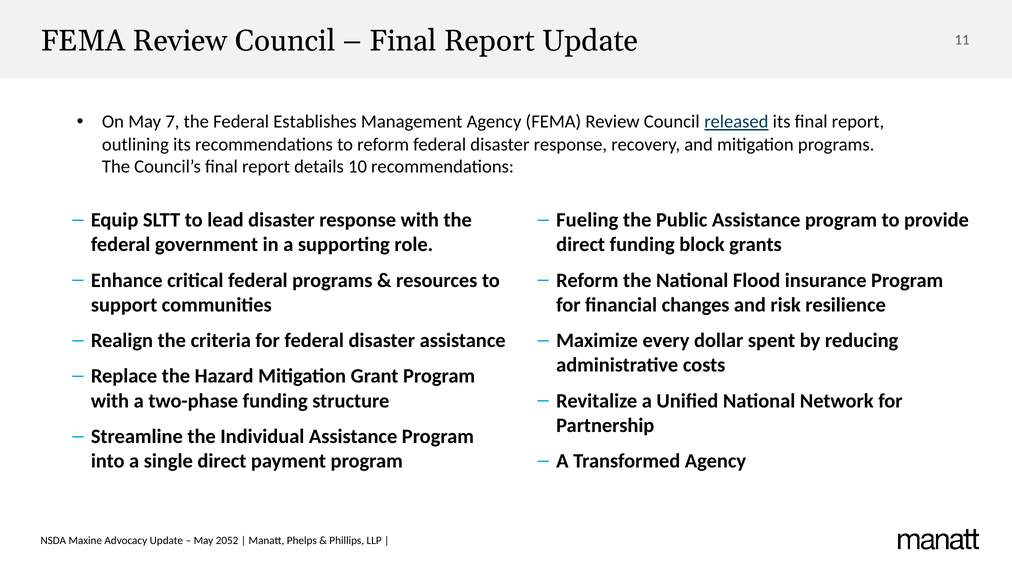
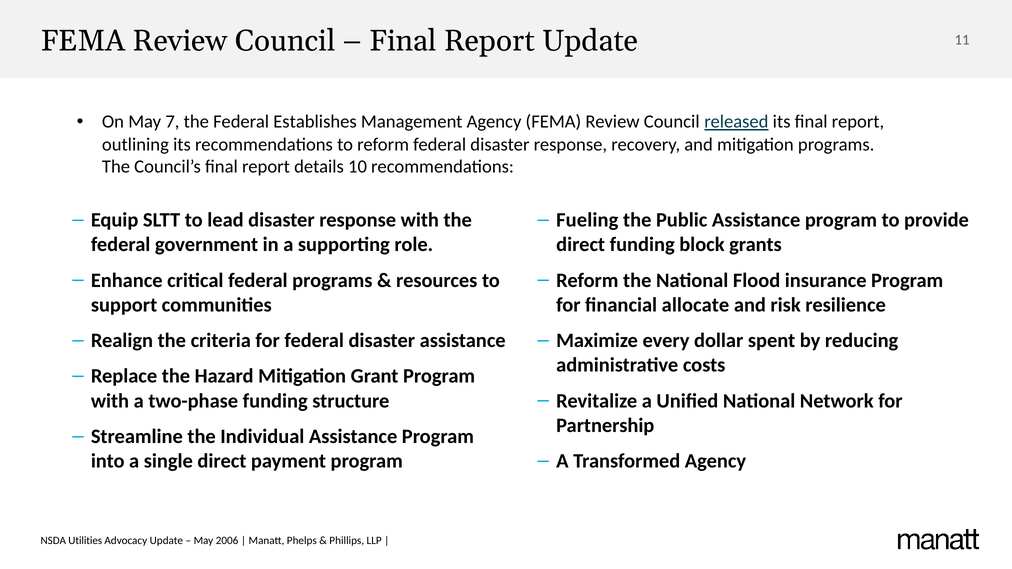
changes: changes -> allocate
Maxine: Maxine -> Utilities
2052: 2052 -> 2006
